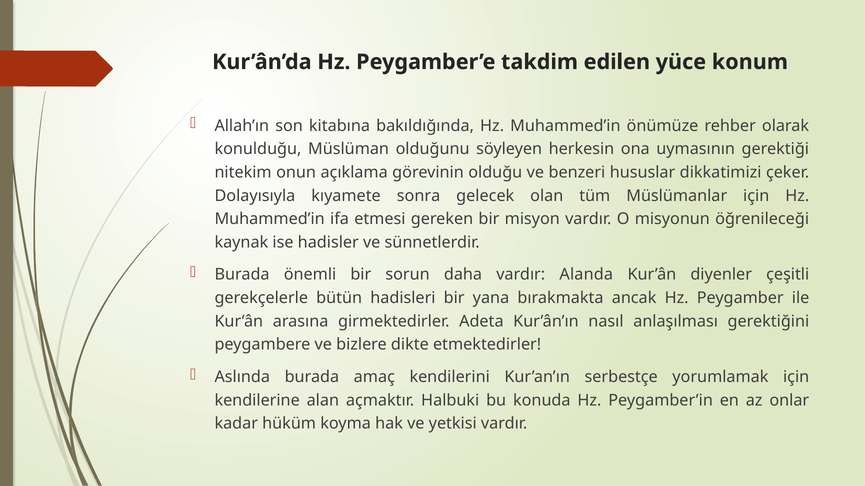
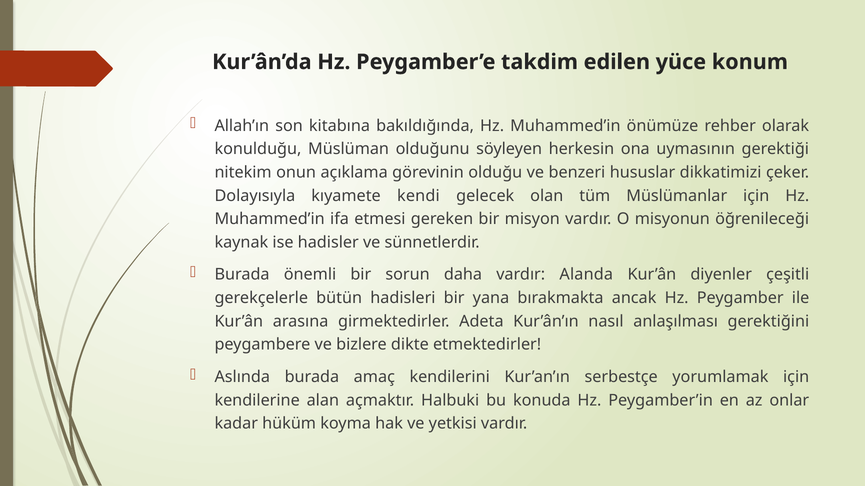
sonra: sonra -> kendi
